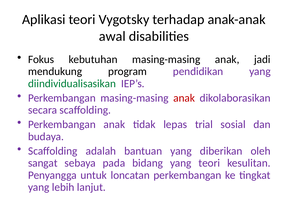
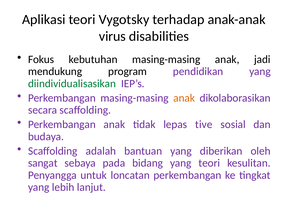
awal: awal -> virus
anak at (184, 98) colour: red -> orange
trial: trial -> tive
